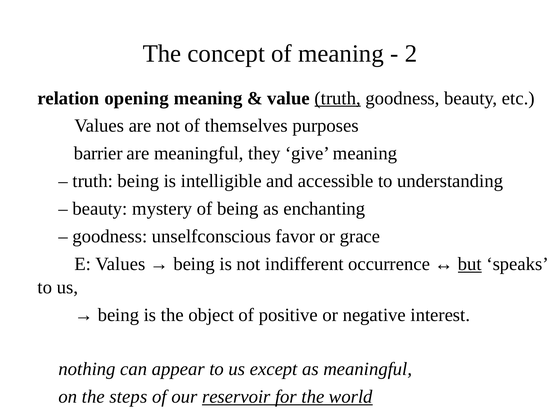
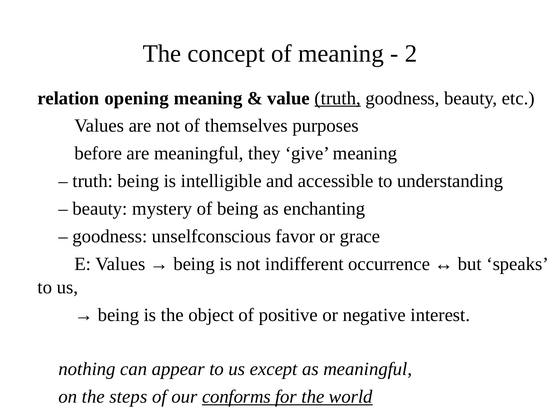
barrier: barrier -> before
but underline: present -> none
reservoir: reservoir -> conforms
